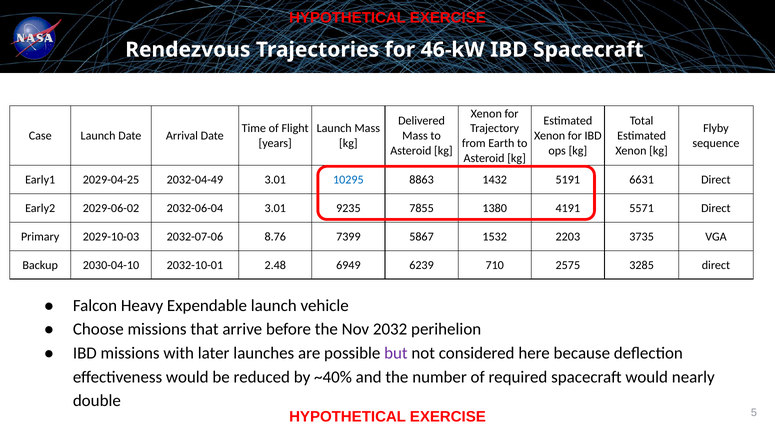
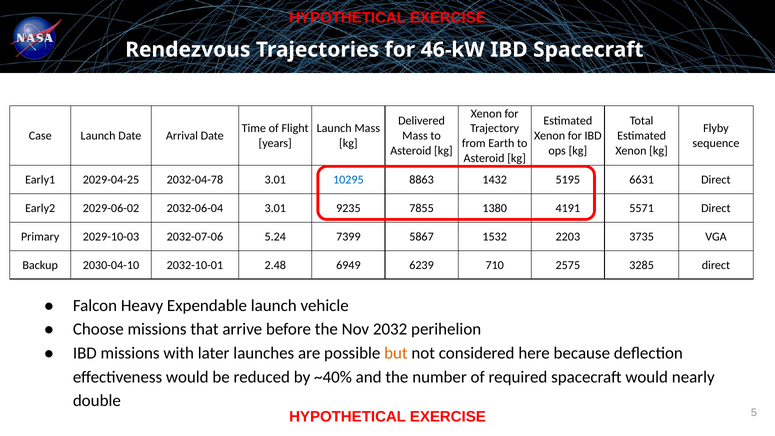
2032-04-49: 2032-04-49 -> 2032-04-78
5191: 5191 -> 5195
8.76: 8.76 -> 5.24
but colour: purple -> orange
